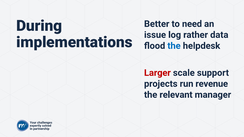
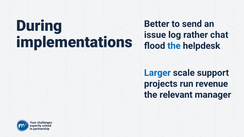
need: need -> send
data: data -> chat
Larger colour: red -> blue
